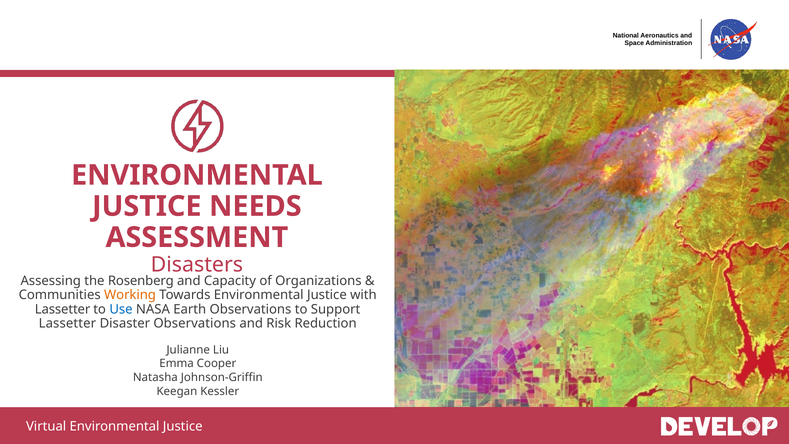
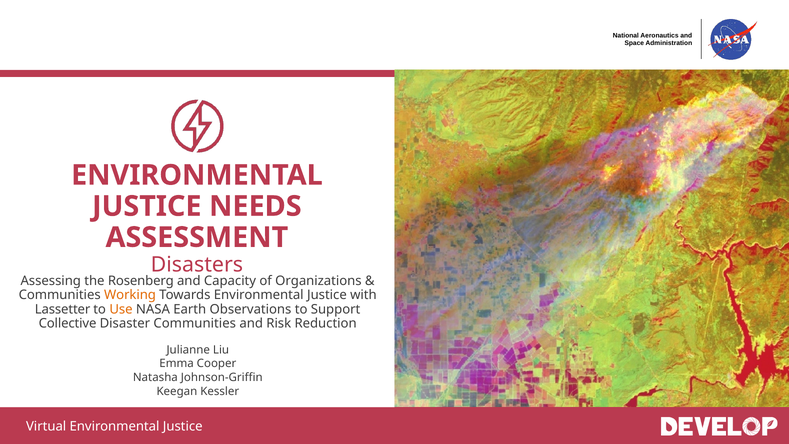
Use colour: blue -> orange
Lassetter at (67, 323): Lassetter -> Collective
Disaster Observations: Observations -> Communities
